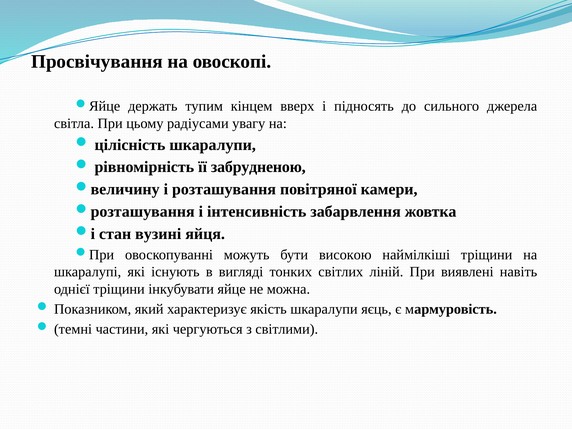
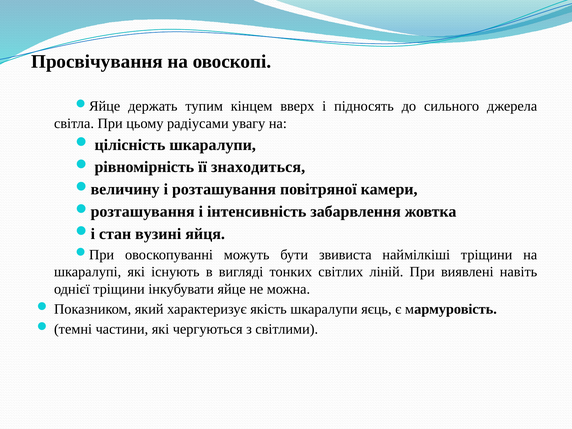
забрудненою: забрудненою -> знаходиться
високою: високою -> звивиста
